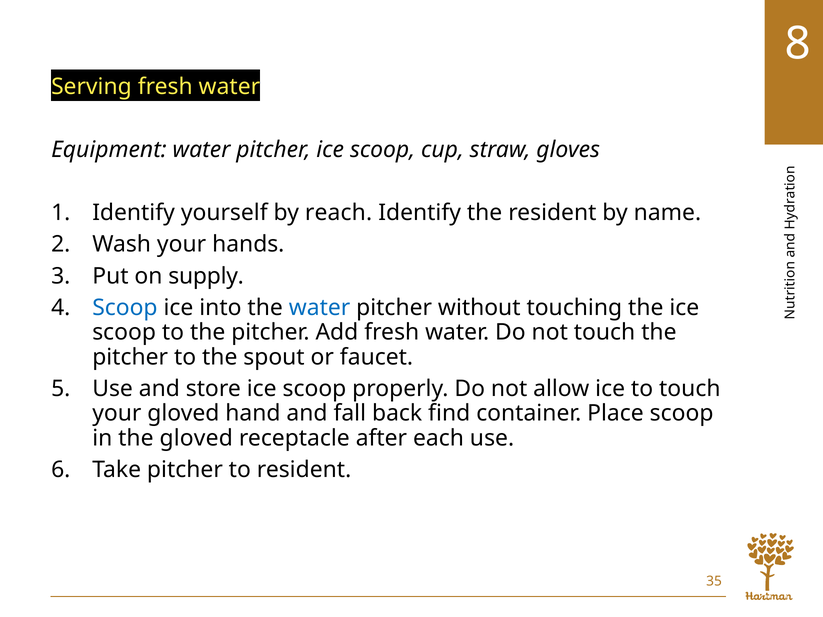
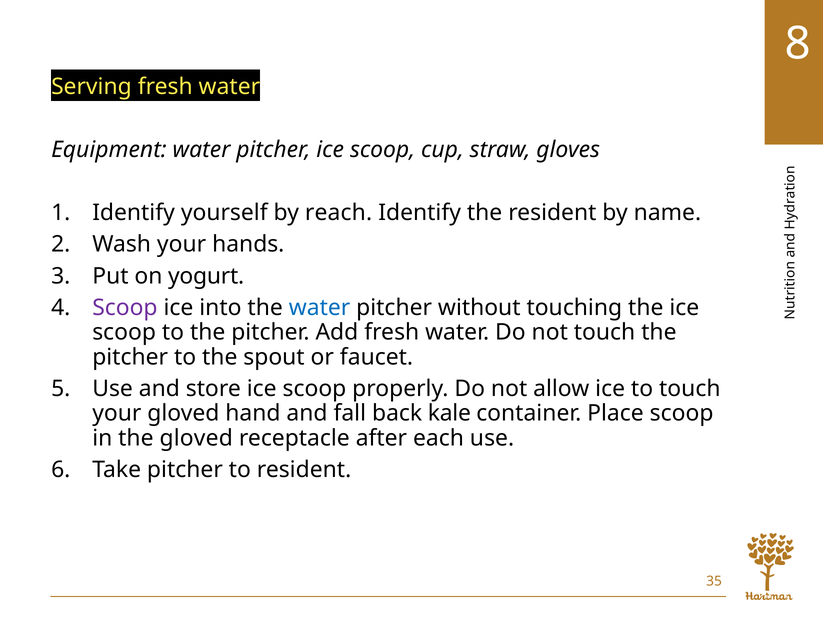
supply: supply -> yogurt
Scoop at (125, 308) colour: blue -> purple
find: find -> kale
